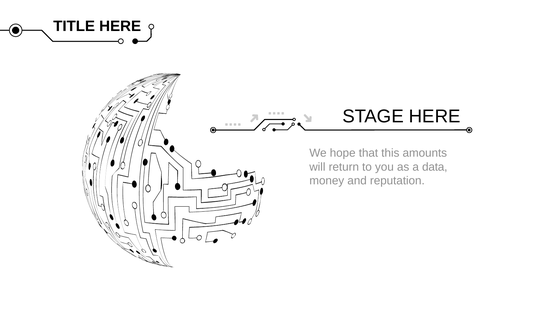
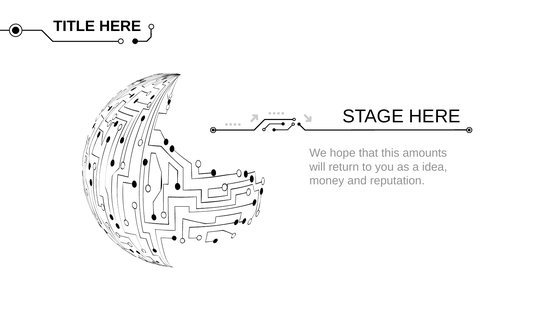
data: data -> idea
